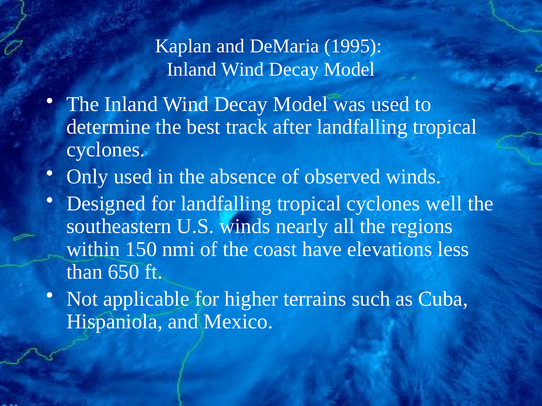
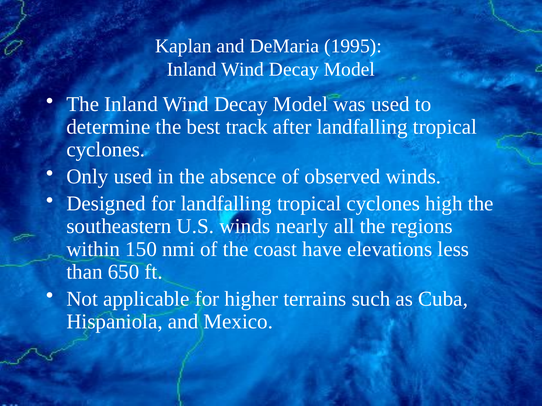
well: well -> high
